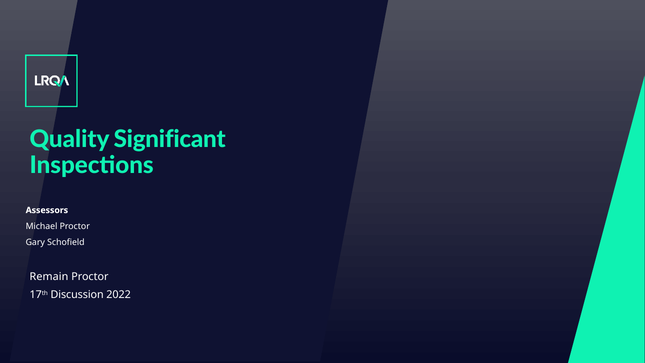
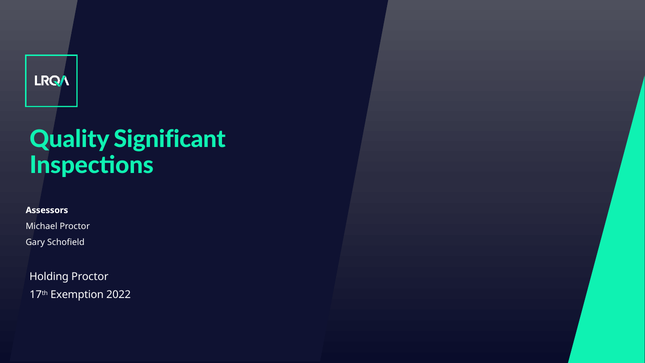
Remain: Remain -> Holding
Discussion: Discussion -> Exemption
